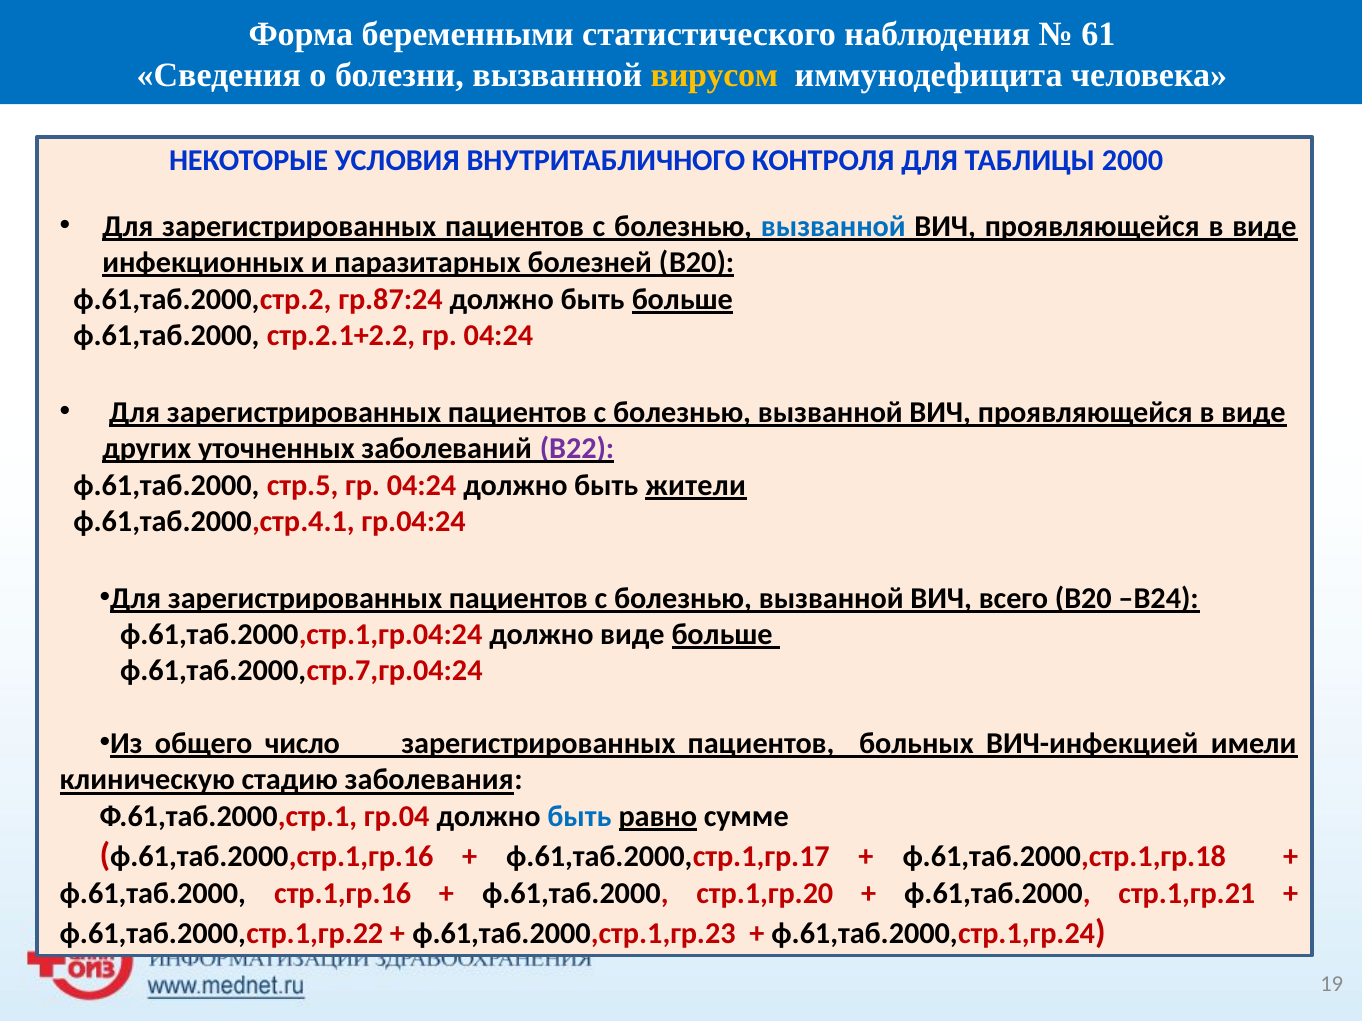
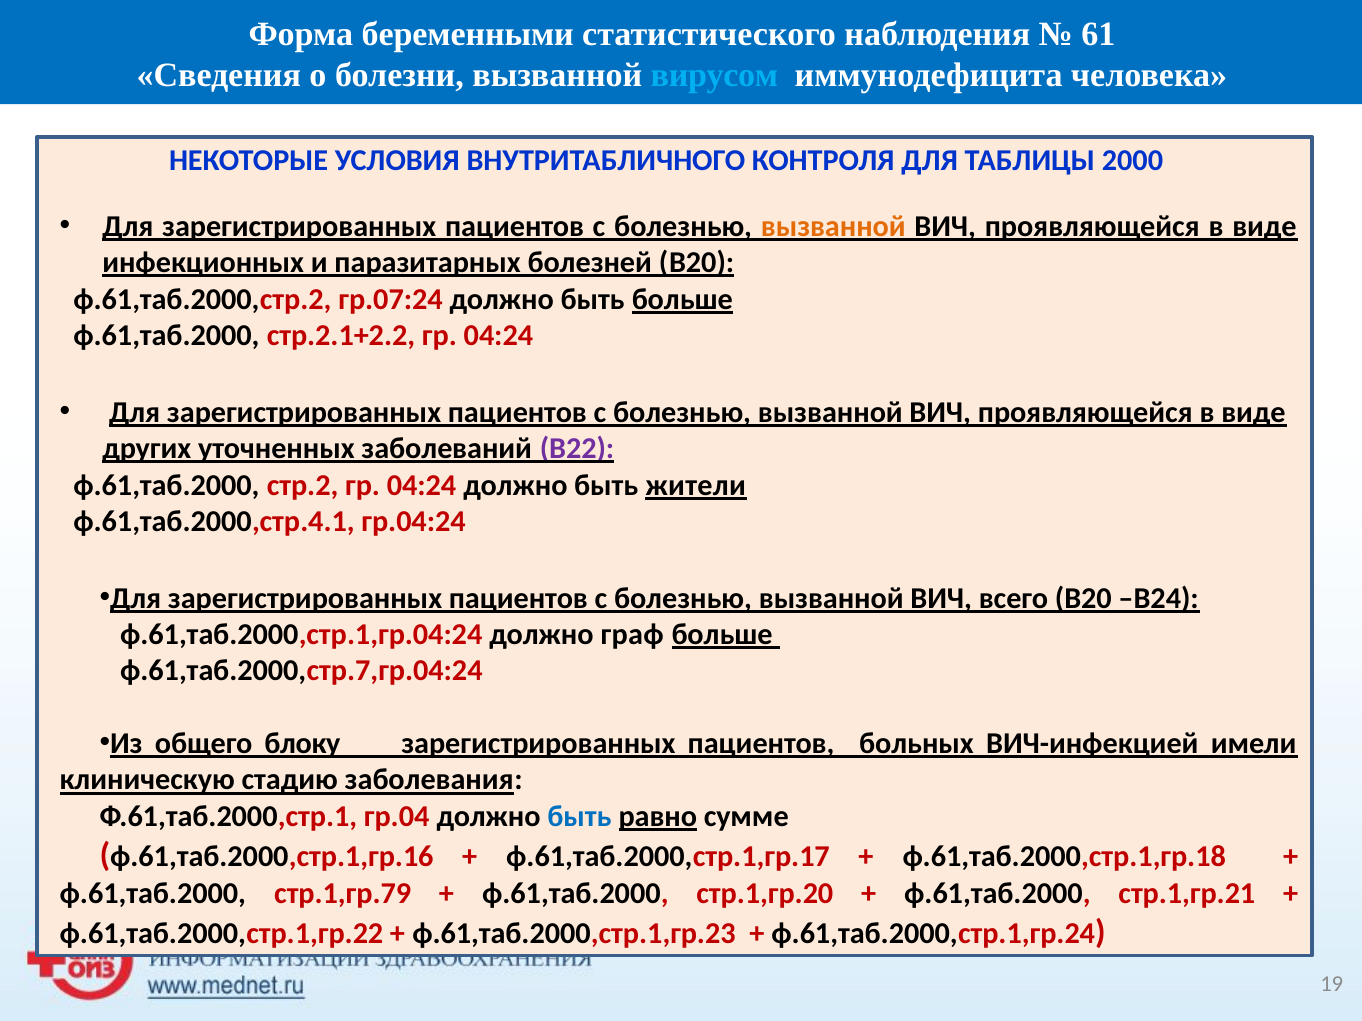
вирусом colour: yellow -> light blue
вызванной at (833, 227) colour: blue -> orange
гр.87:24: гр.87:24 -> гр.07:24
стр.5: стр.5 -> стр.2
должно виде: виде -> граф
число: число -> блоку
стр.1,гр.16: стр.1,гр.16 -> стр.1,гр.79
